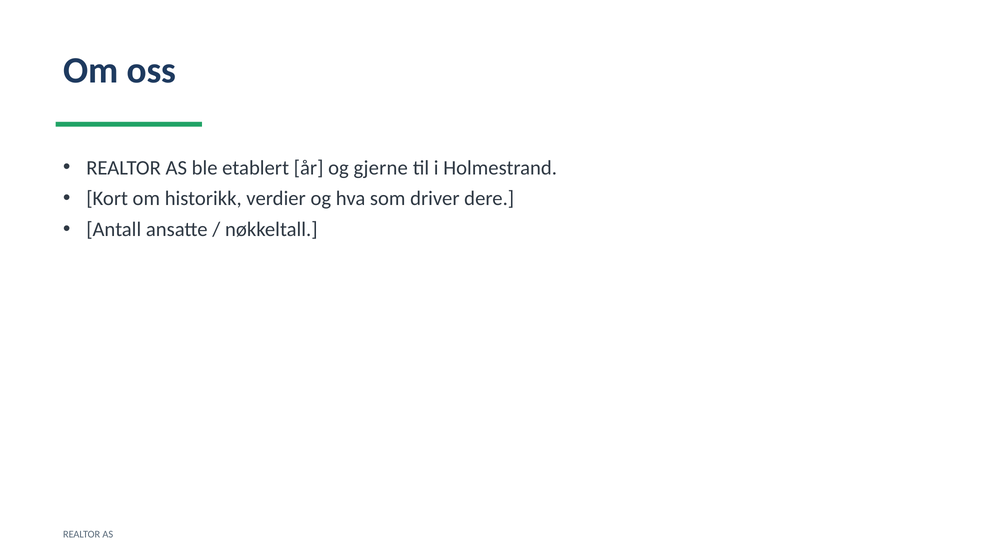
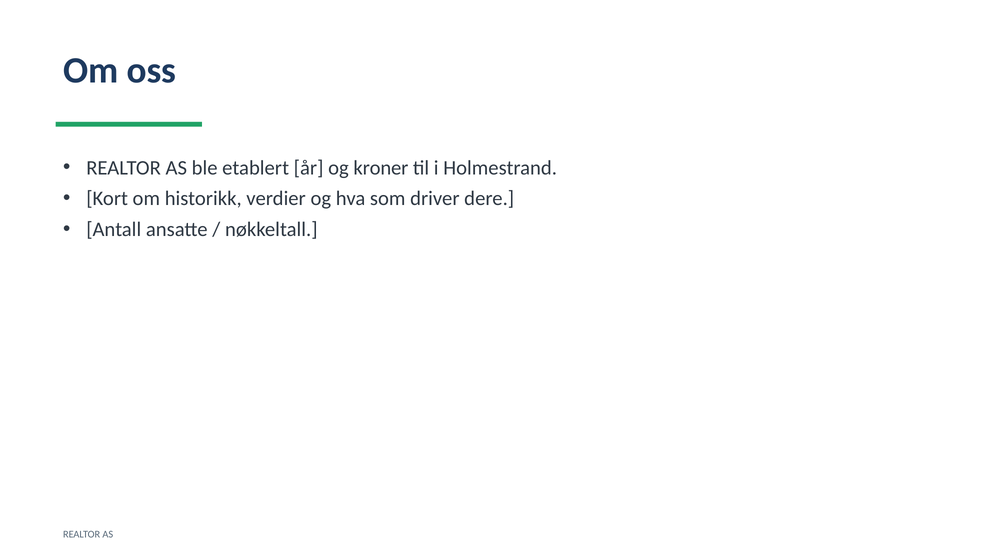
gjerne: gjerne -> kroner
